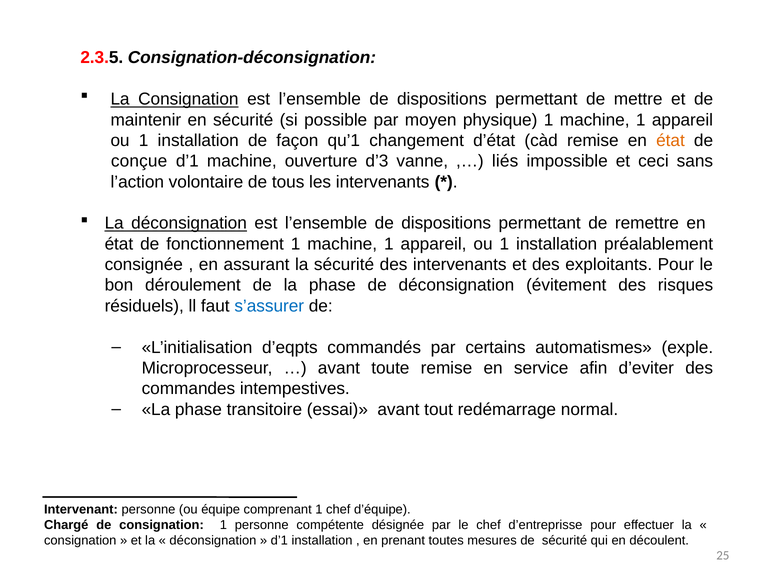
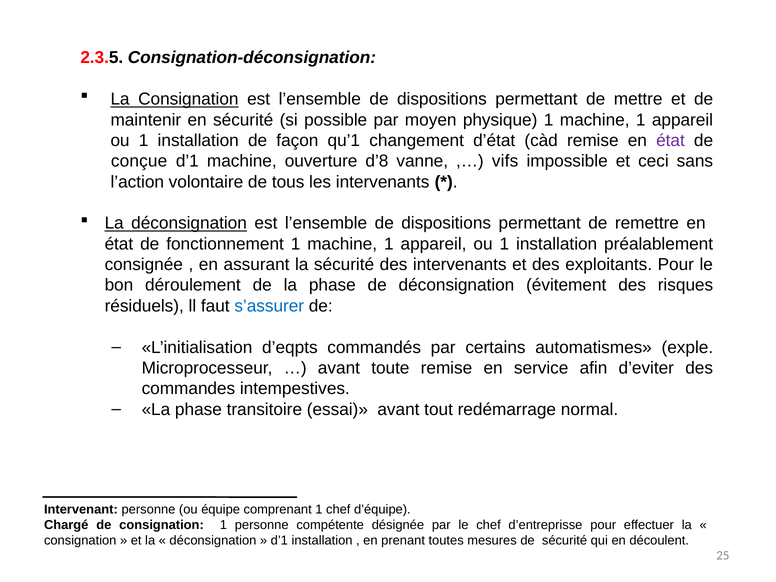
état at (670, 141) colour: orange -> purple
d’3: d’3 -> d’8
liés: liés -> vifs
